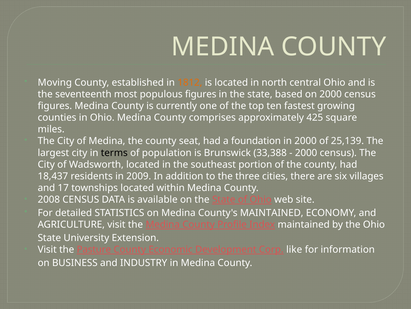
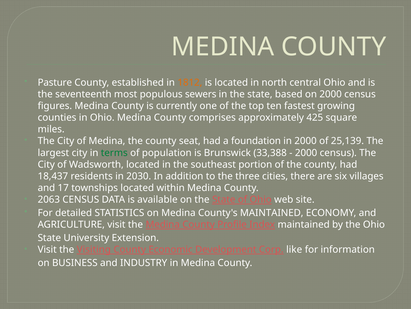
Moving: Moving -> Pasture
populous figures: figures -> sewers
terms colour: black -> green
2009: 2009 -> 2030
2008: 2008 -> 2063
Pasture: Pasture -> Visiting
